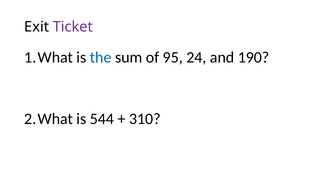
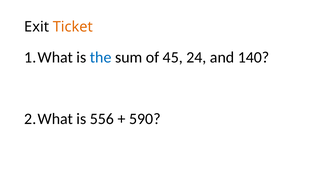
Ticket colour: purple -> orange
95: 95 -> 45
190: 190 -> 140
544: 544 -> 556
310: 310 -> 590
